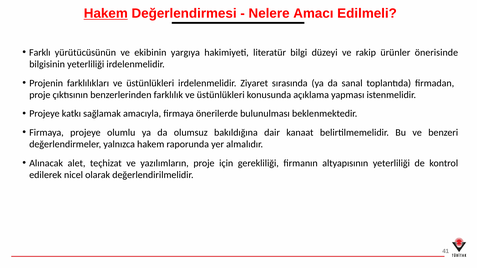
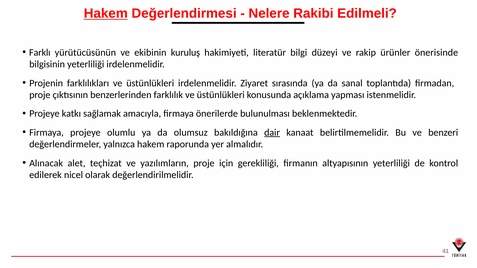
Amacı: Amacı -> Rakibi
yargıya: yargıya -> kuruluş
dair underline: none -> present
